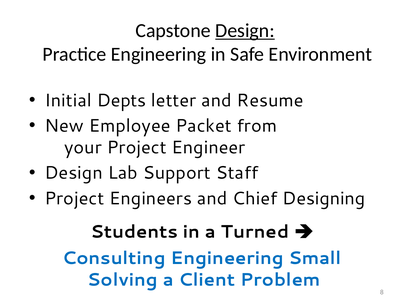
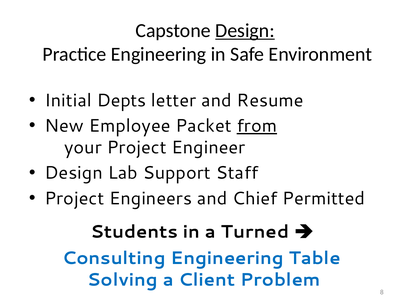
from underline: none -> present
Designing: Designing -> Permitted
Small: Small -> Table
